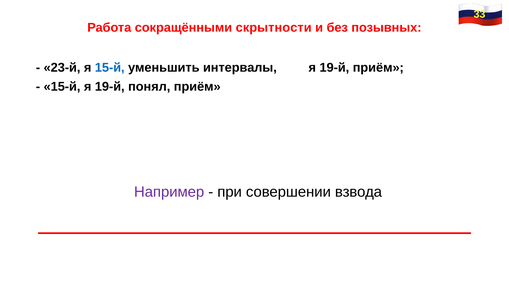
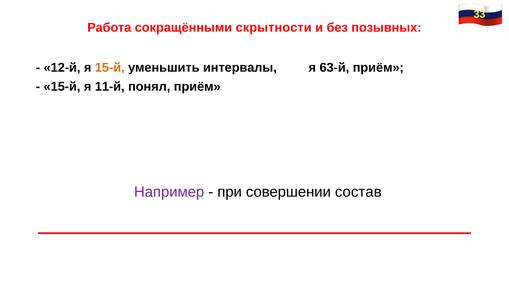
23-й: 23-й -> 12-й
15-й at (110, 68) colour: blue -> orange
интервалы я 19-й: 19-й -> 63-й
15-й я 19-й: 19-й -> 11-й
взвода: взвода -> состав
